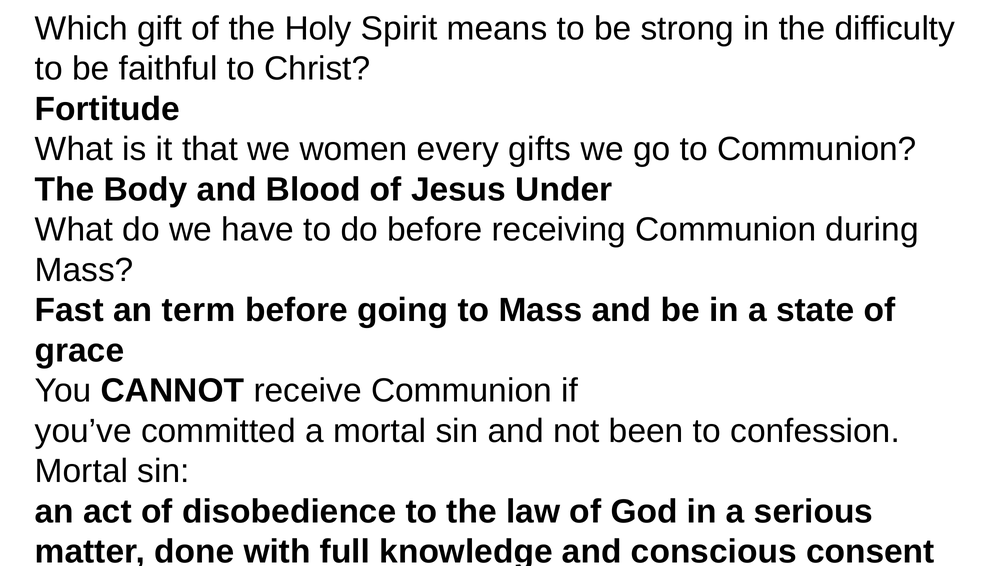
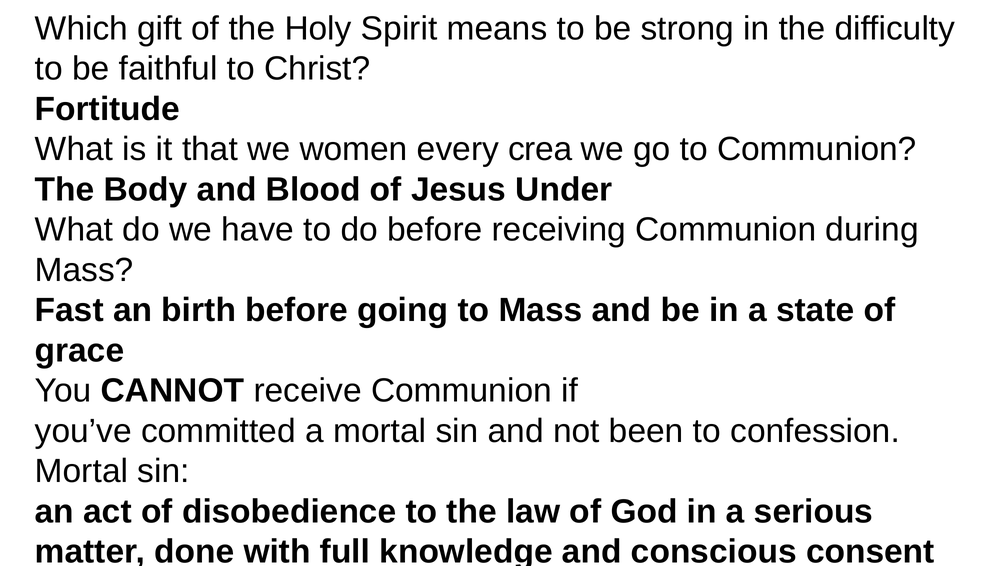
gifts: gifts -> crea
term: term -> birth
